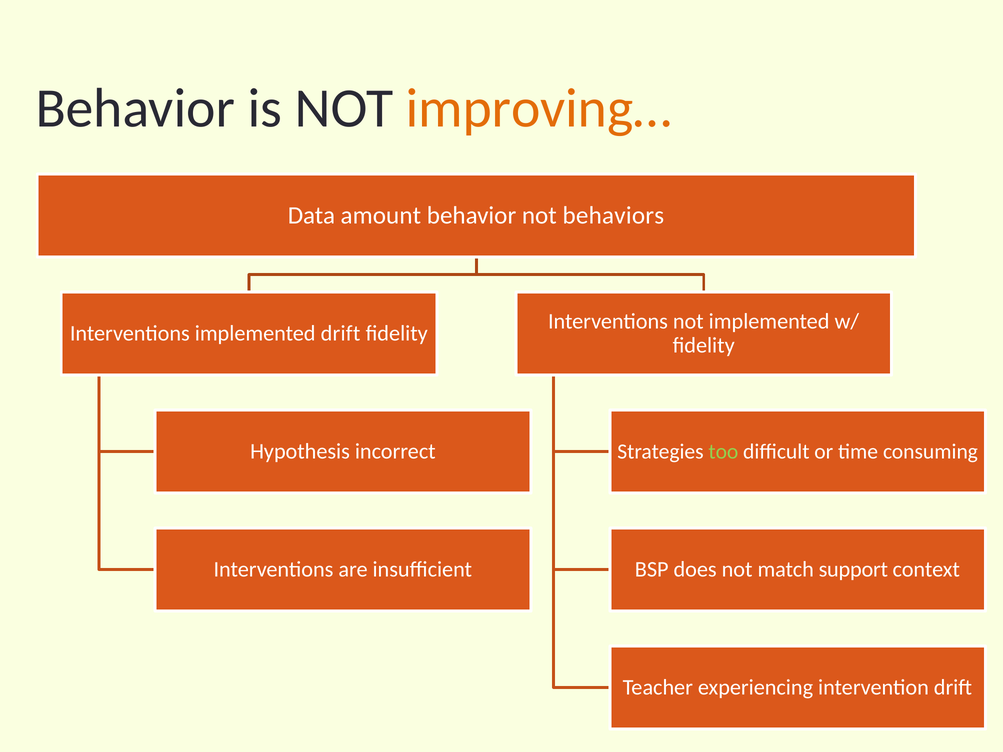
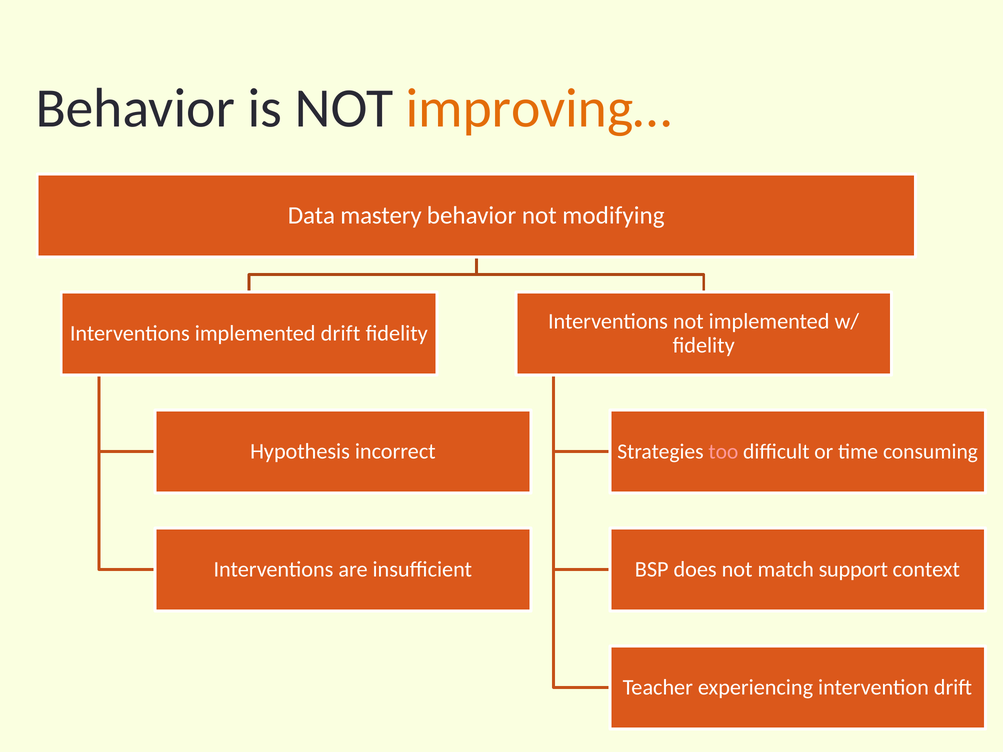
amount: amount -> mastery
behaviors: behaviors -> modifying
too colour: light green -> pink
